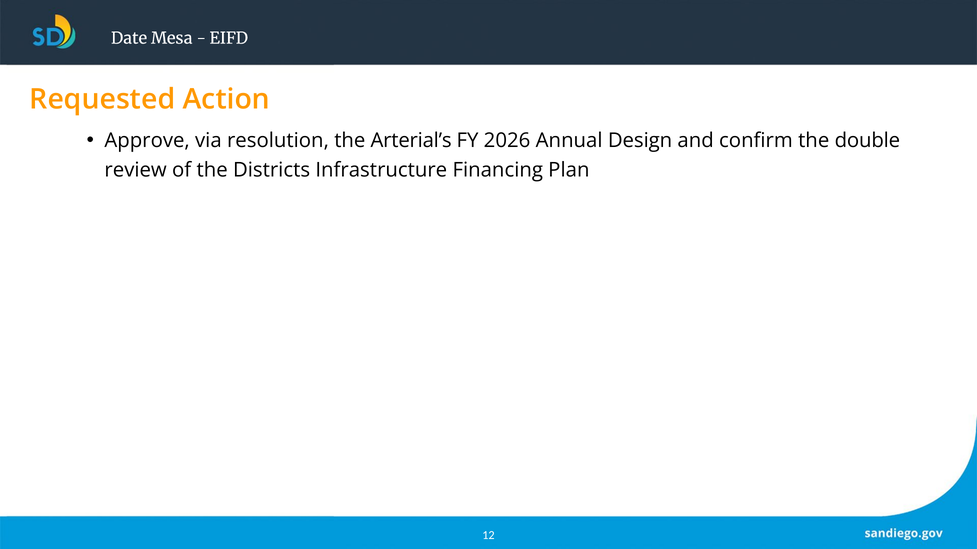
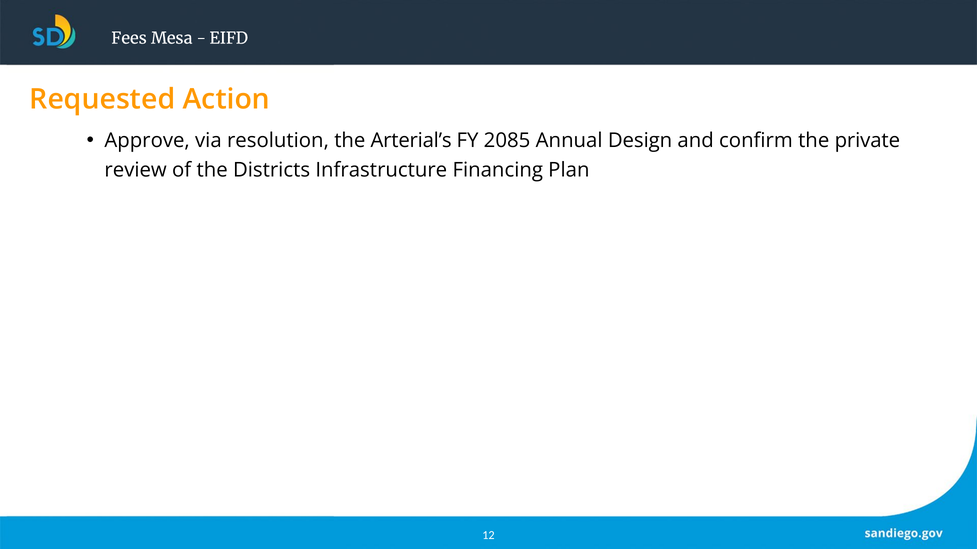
Date: Date -> Fees
2026: 2026 -> 2085
double: double -> private
